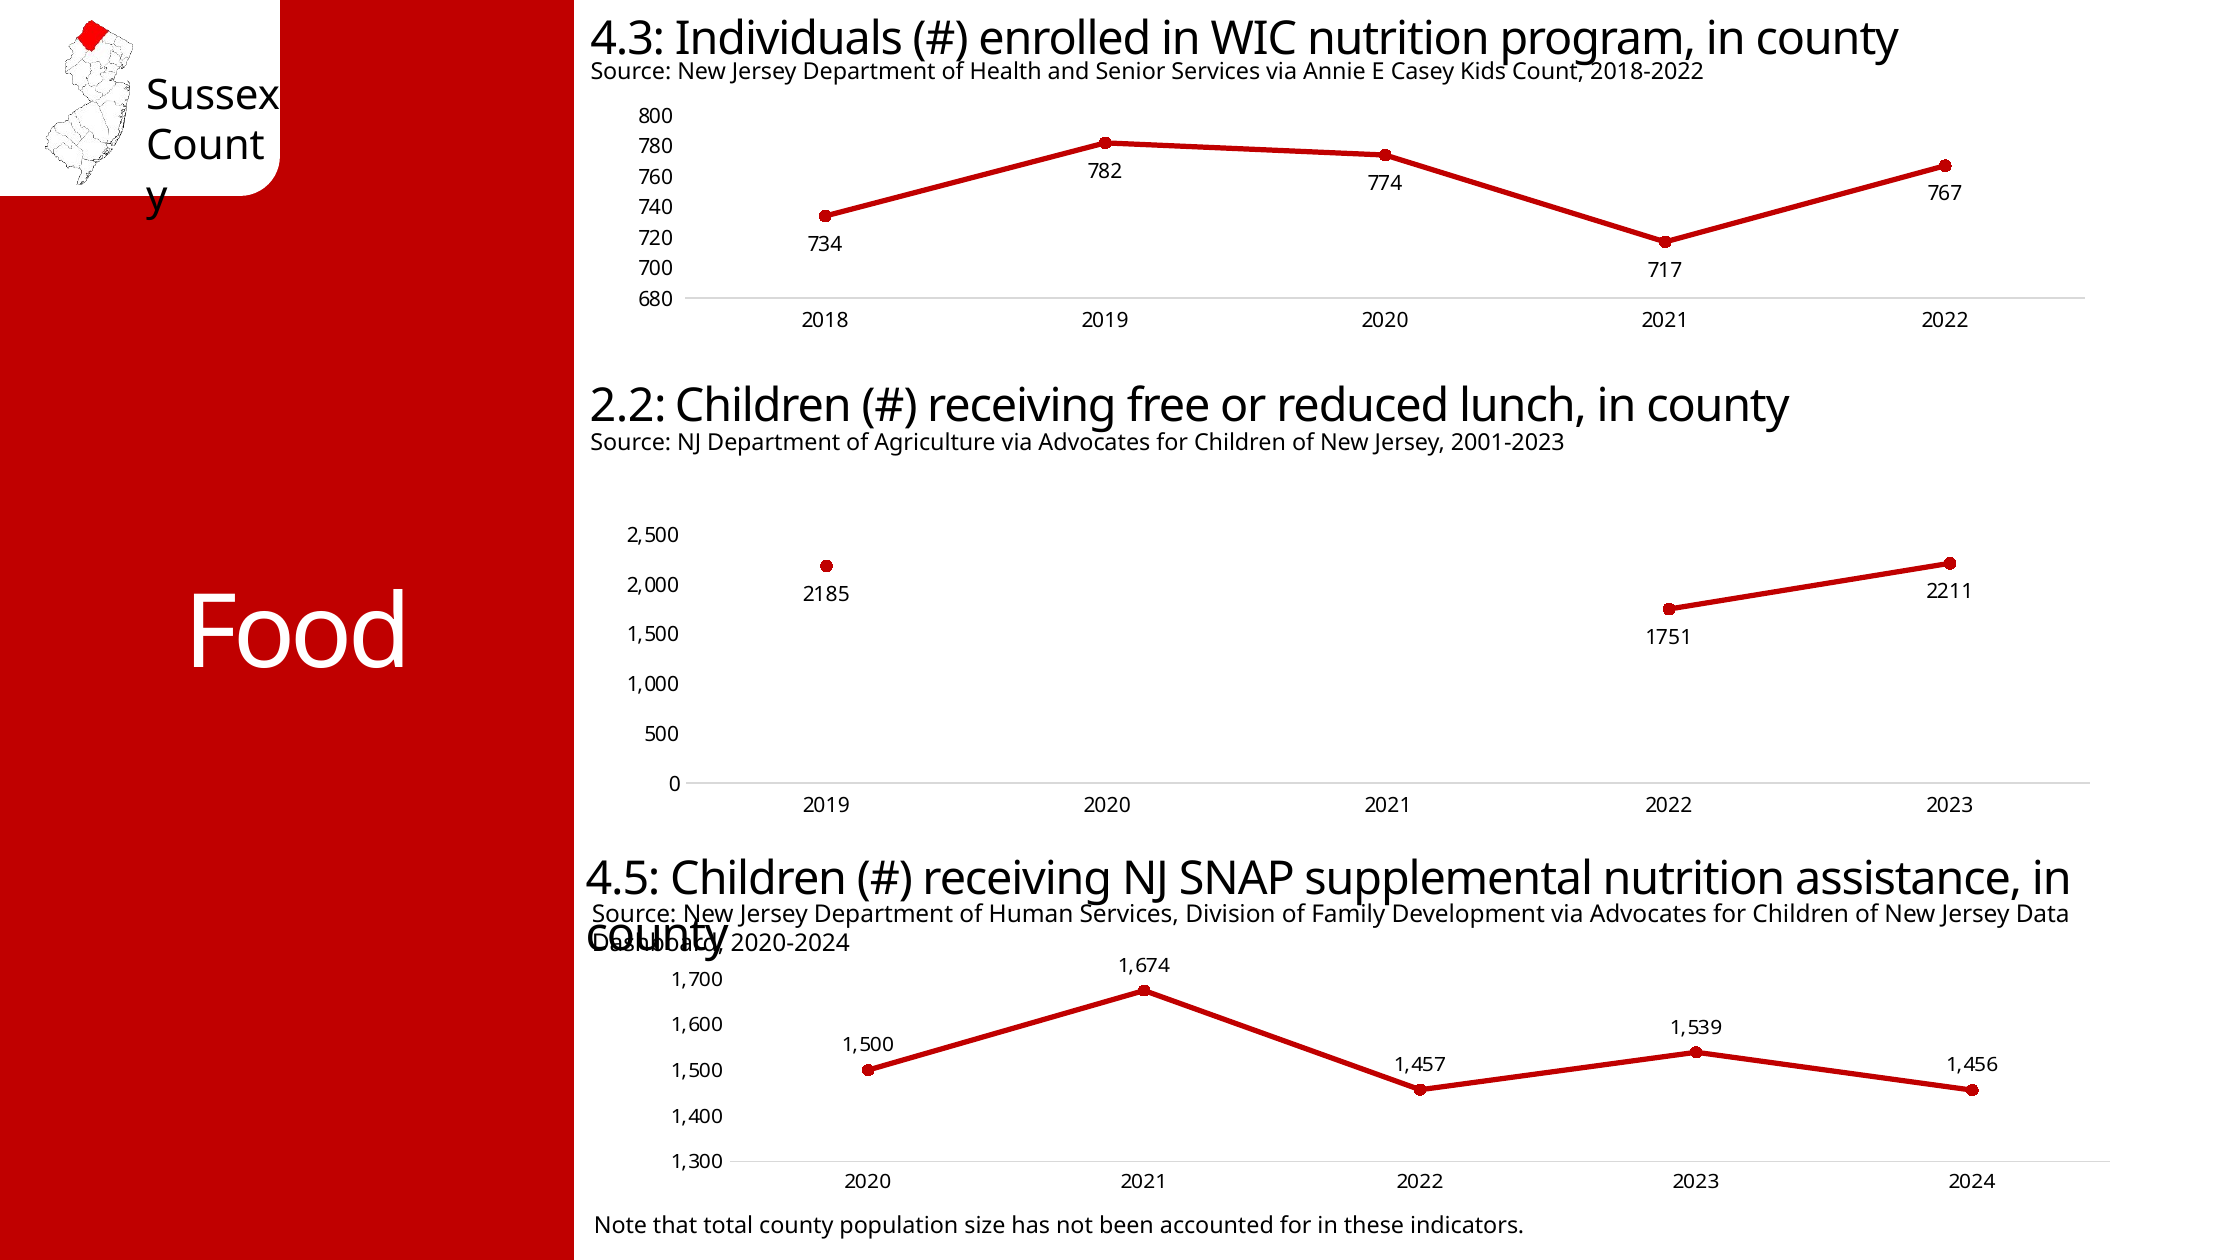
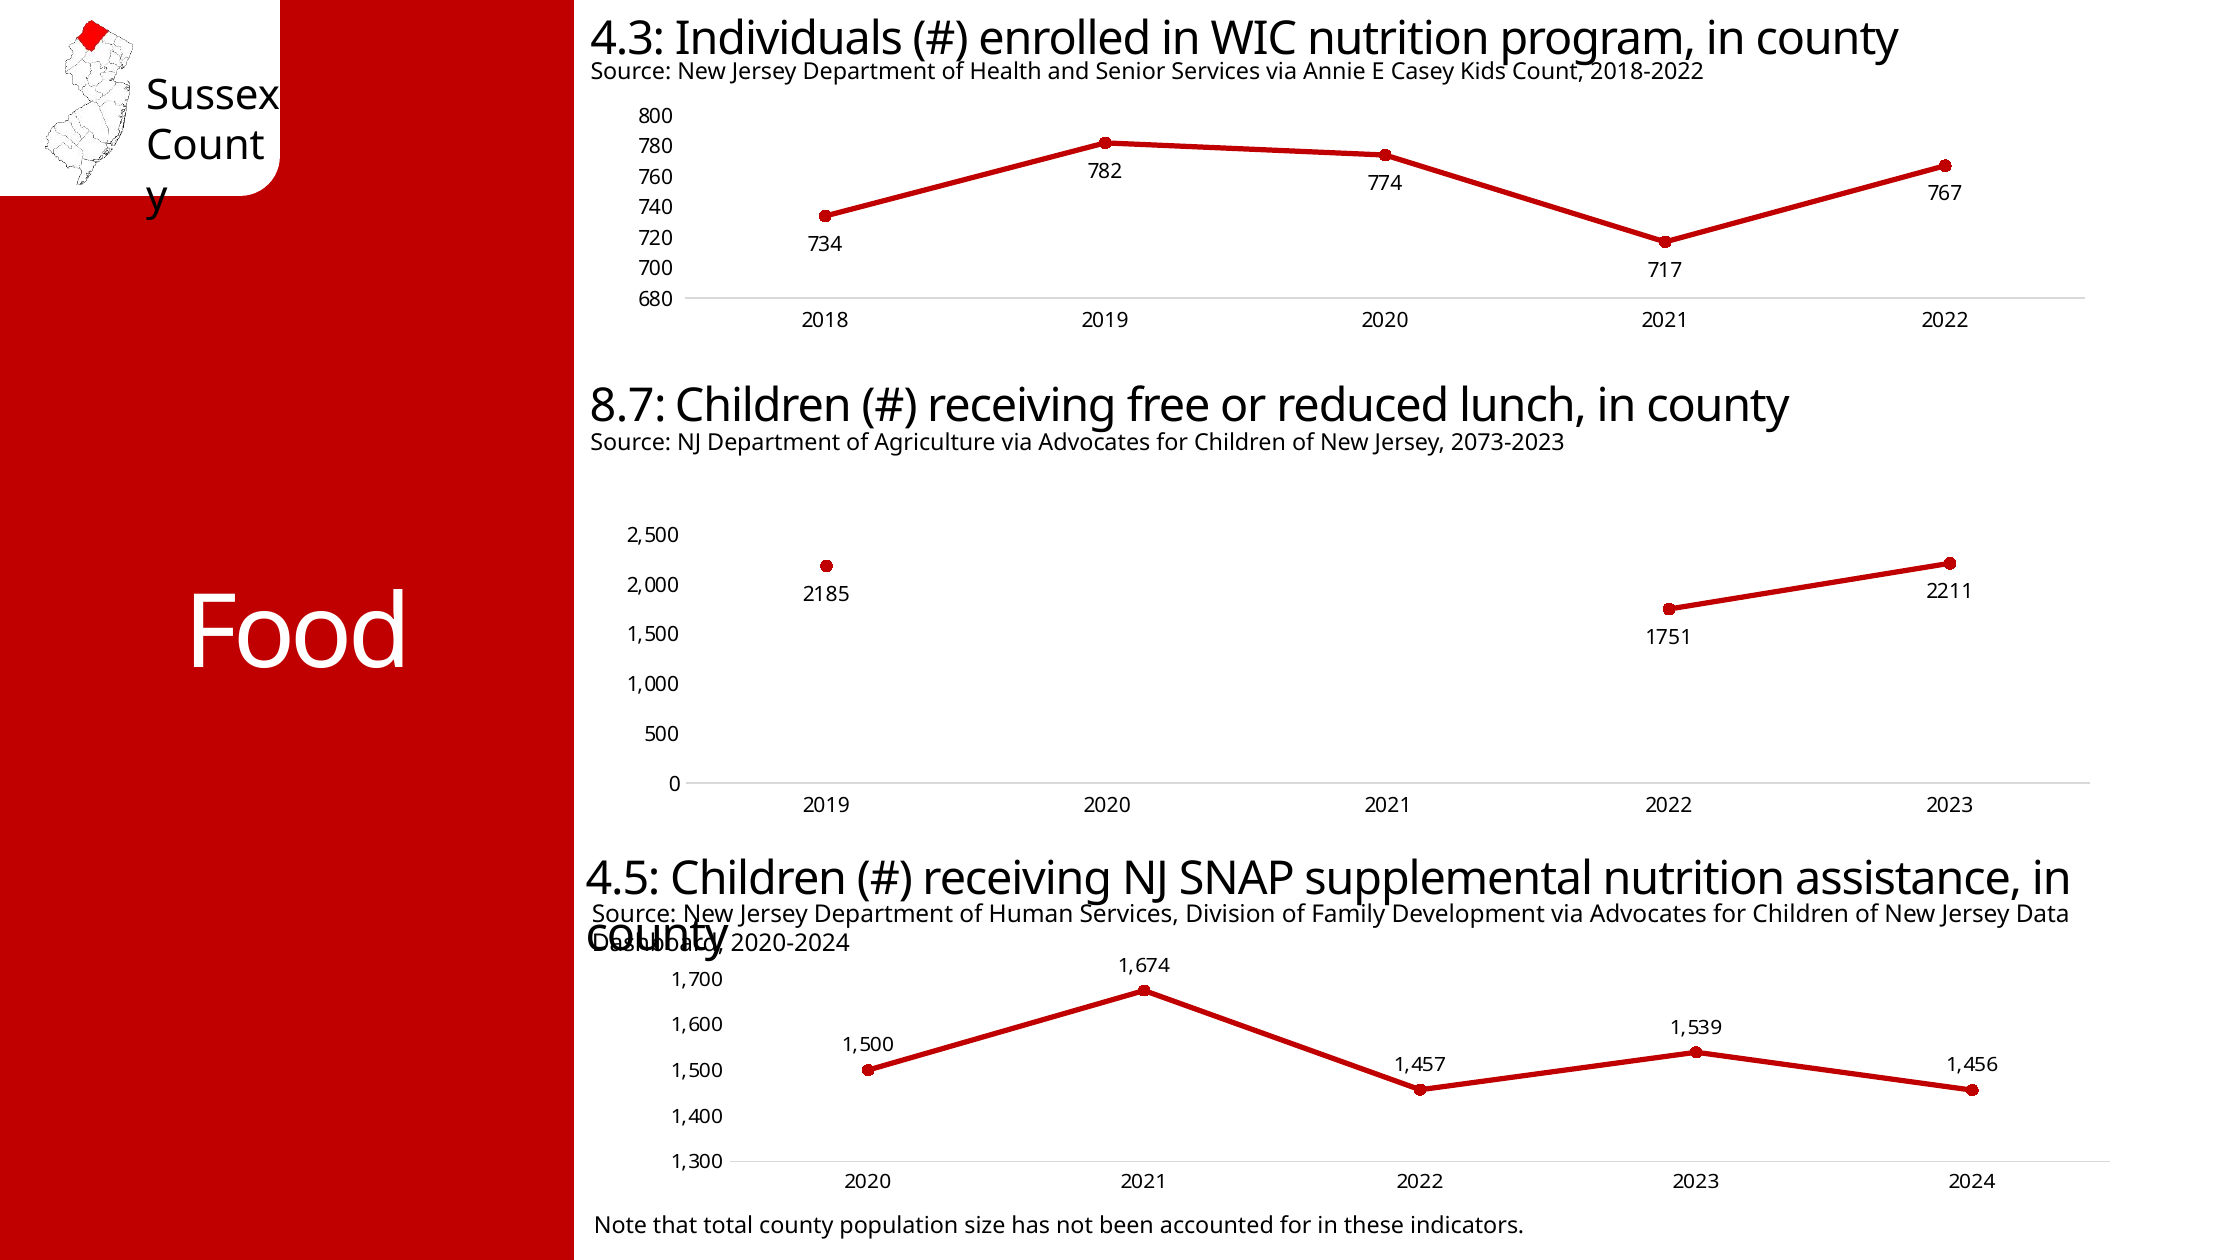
2.2: 2.2 -> 8.7
2001-2023: 2001-2023 -> 2073-2023
